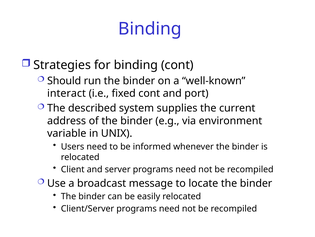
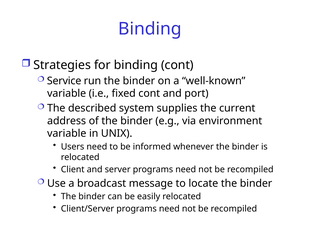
Should: Should -> Service
interact at (67, 93): interact -> variable
